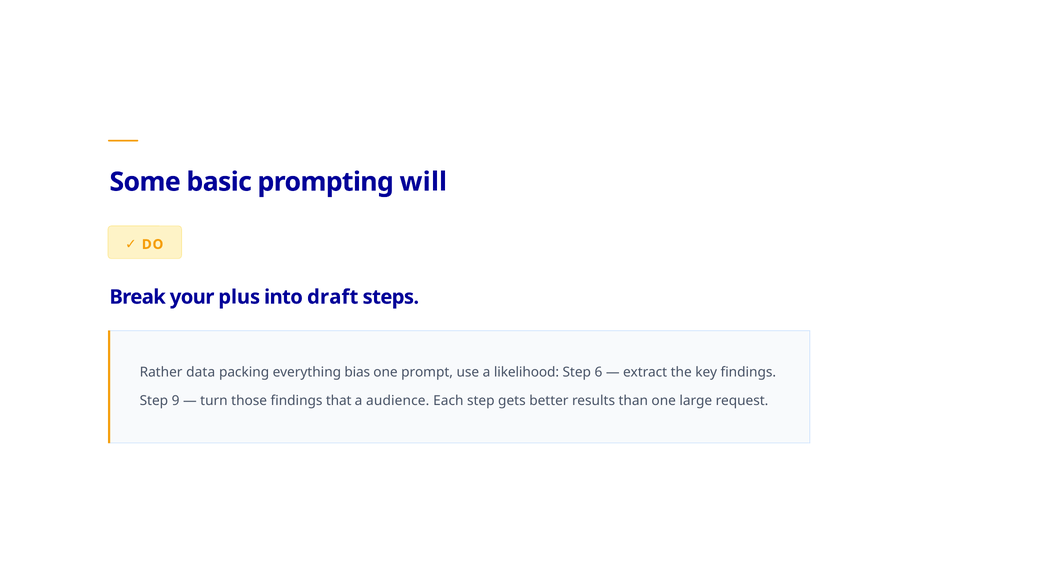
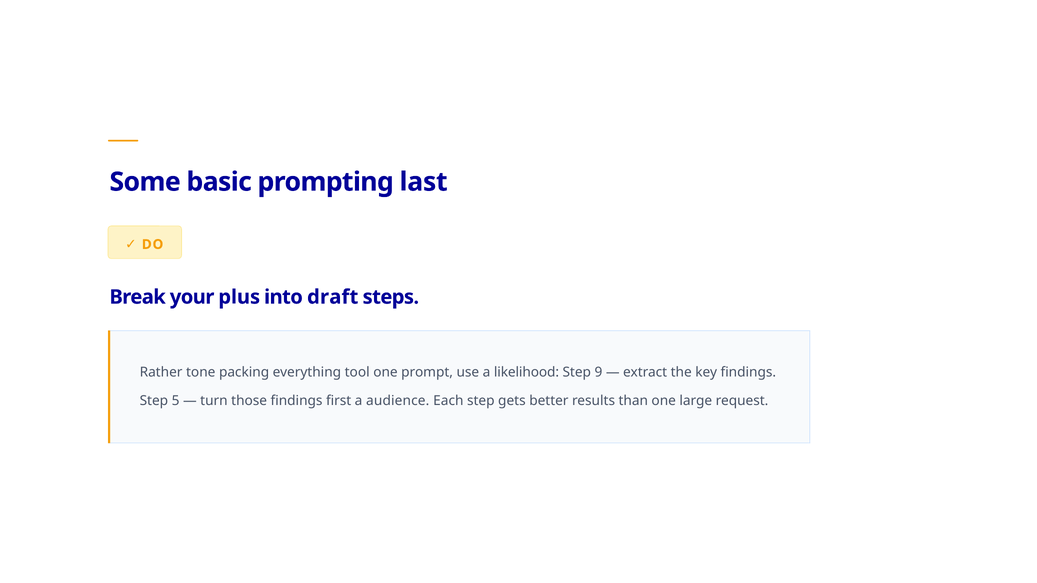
will: will -> last
data: data -> tone
bias: bias -> tool
6: 6 -> 9
9: 9 -> 5
that: that -> first
